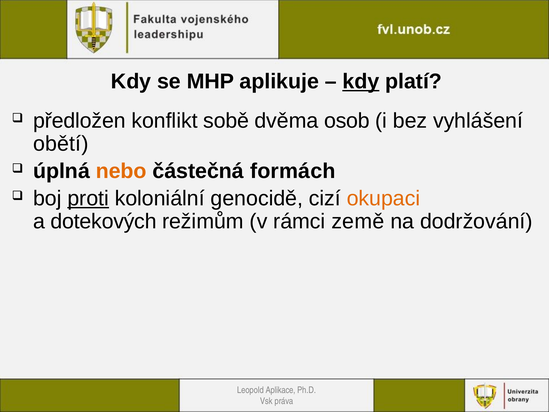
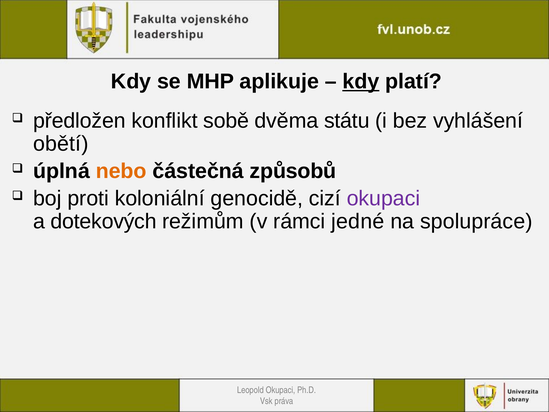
osob: osob -> státu
formách: formách -> způsobů
proti underline: present -> none
okupaci at (383, 198) colour: orange -> purple
země: země -> jedné
dodržování: dodržování -> spolupráce
Leopold Aplikace: Aplikace -> Okupaci
